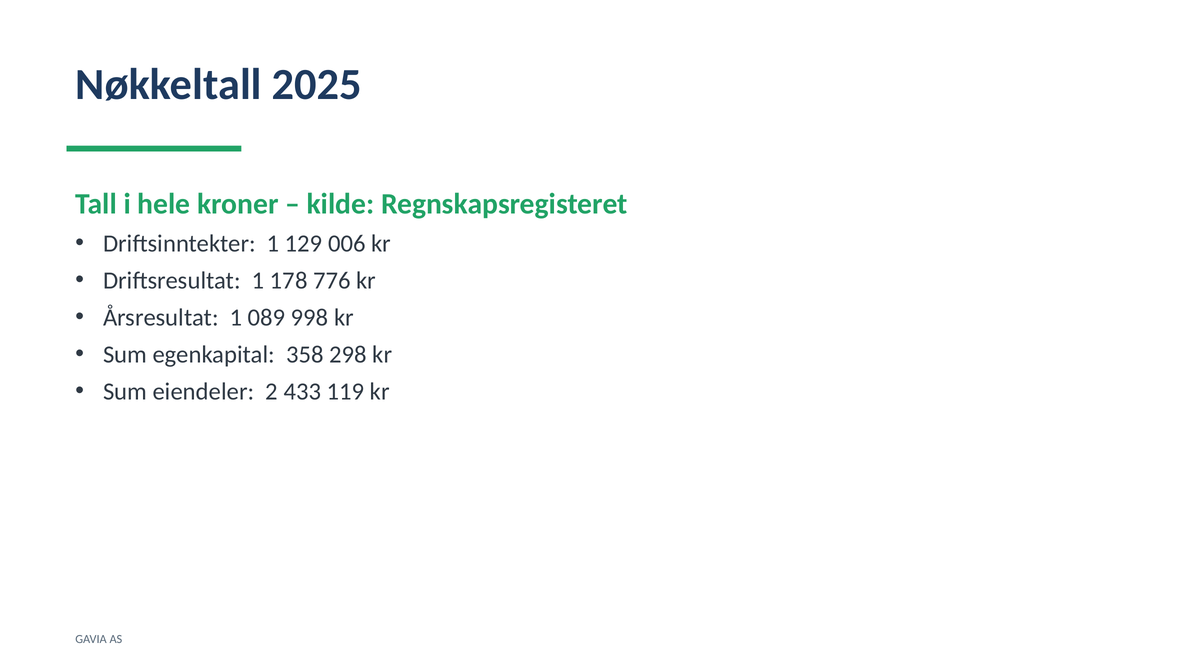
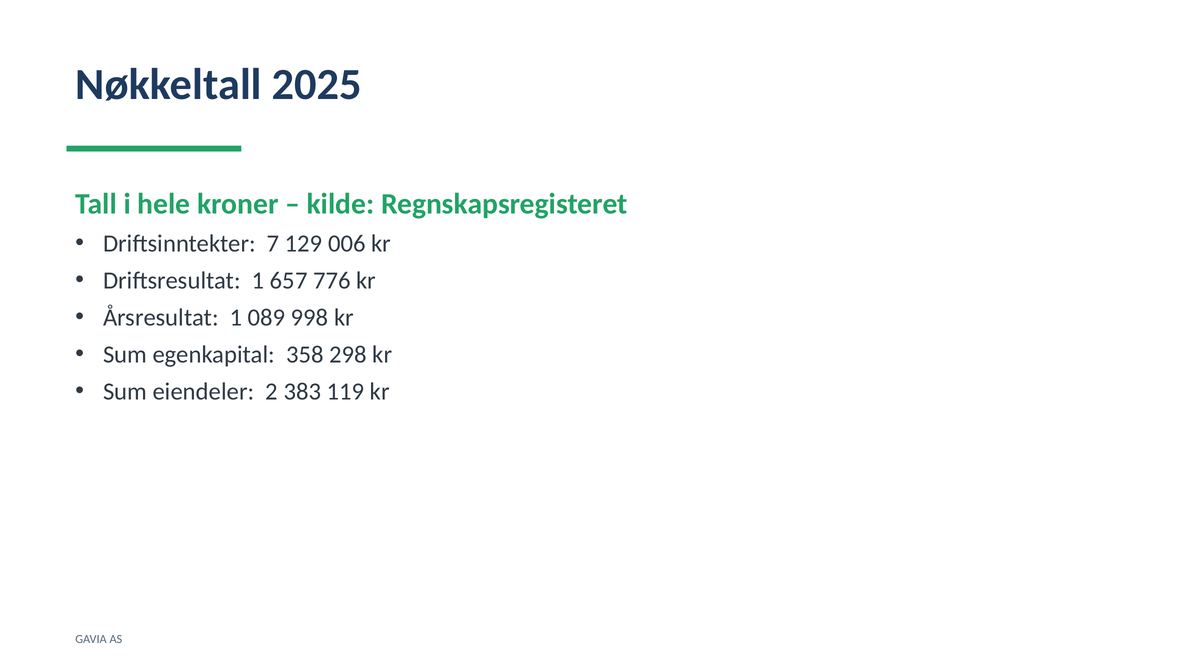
Driftsinntekter 1: 1 -> 7
178: 178 -> 657
433: 433 -> 383
